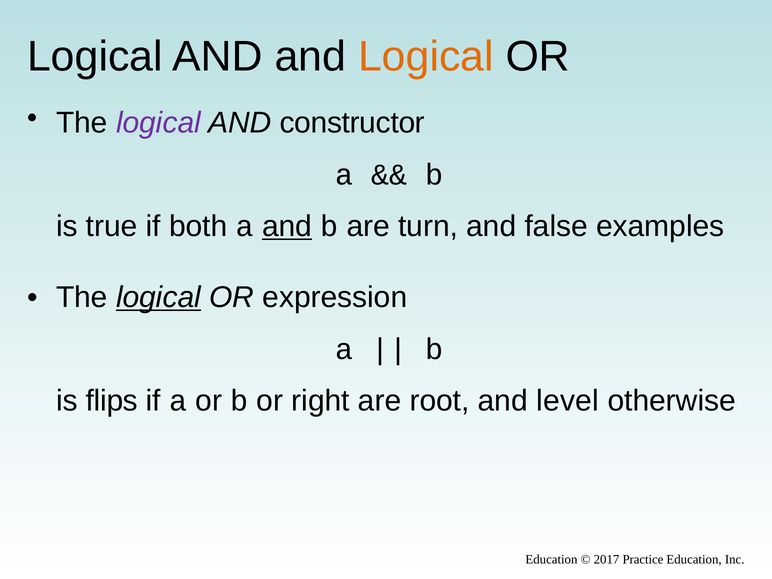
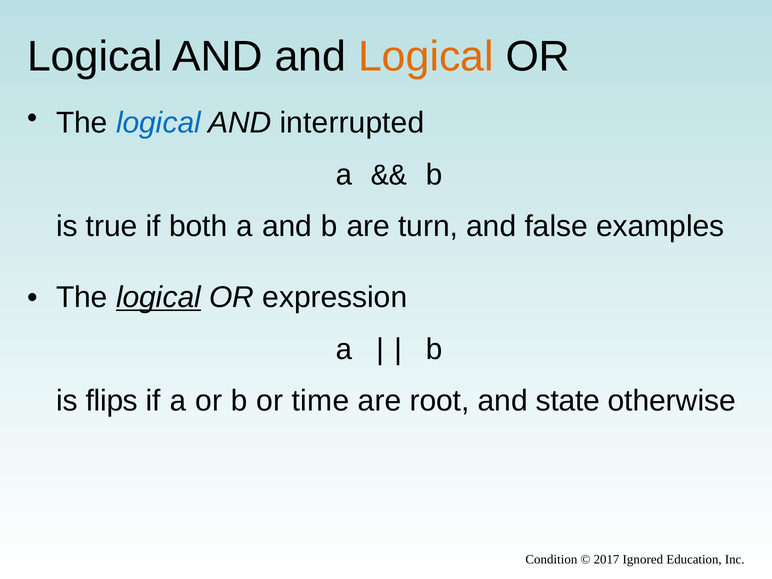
logical at (158, 123) colour: purple -> blue
constructor: constructor -> interrupted
and at (287, 226) underline: present -> none
right: right -> time
level: level -> state
Education at (551, 559): Education -> Condition
Practice: Practice -> Ignored
